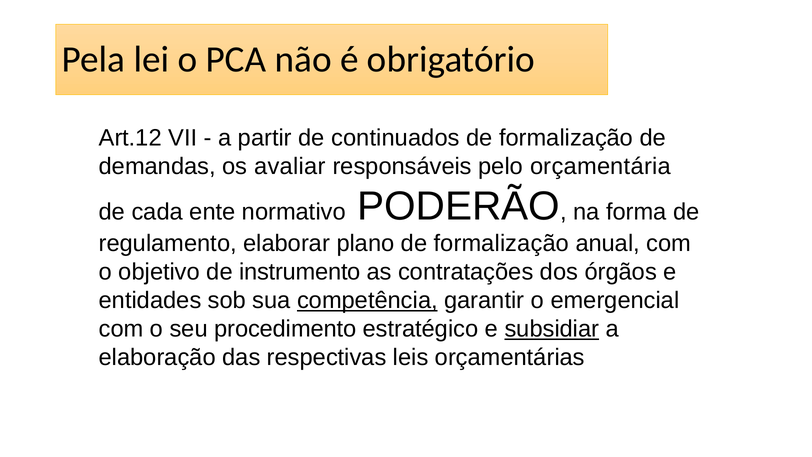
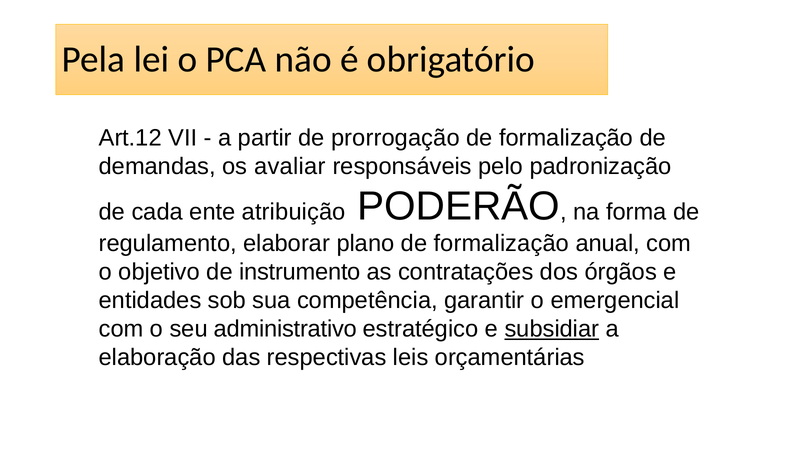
continuados: continuados -> prorrogação
orçamentária: orçamentária -> padronização
normativo: normativo -> atribuição
competência underline: present -> none
procedimento: procedimento -> administrativo
